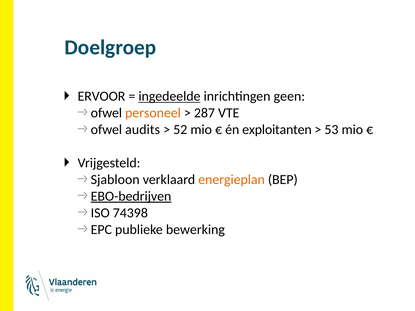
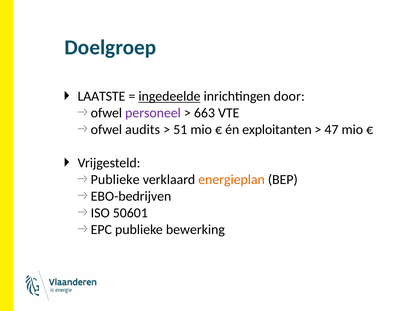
ERVOOR: ERVOOR -> LAATSTE
geen: geen -> door
personeel colour: orange -> purple
287: 287 -> 663
52: 52 -> 51
53: 53 -> 47
Sjabloon at (115, 180): Sjabloon -> Publieke
EBO-bedrijven underline: present -> none
74398: 74398 -> 50601
